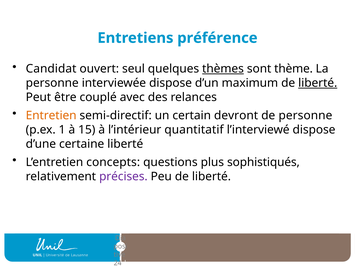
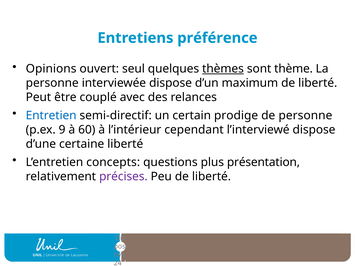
Candidat: Candidat -> Opinions
liberté at (318, 83) underline: present -> none
Entretien colour: orange -> blue
devront: devront -> prodige
1: 1 -> 9
15: 15 -> 60
quantitatif: quantitatif -> cependant
sophistiqués: sophistiqués -> présentation
